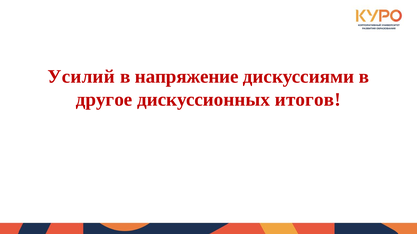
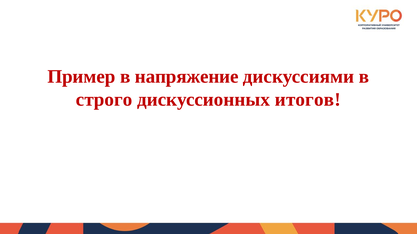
Усилий: Усилий -> Пример
другое: другое -> строго
